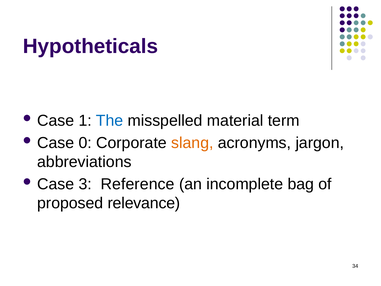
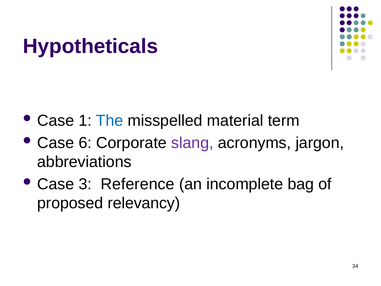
0: 0 -> 6
slang colour: orange -> purple
relevance: relevance -> relevancy
